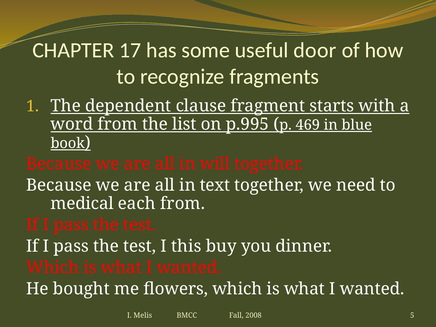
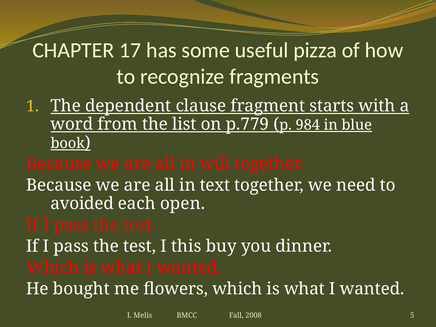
door: door -> pizza
p.995: p.995 -> p.779
469: 469 -> 984
medical: medical -> avoided
each from: from -> open
